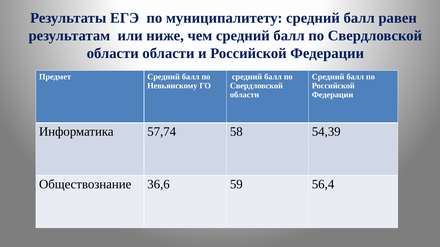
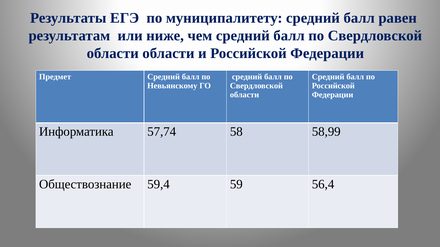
54,39: 54,39 -> 58,99
36,6: 36,6 -> 59,4
